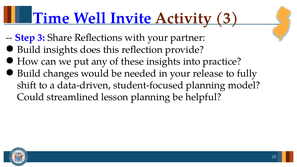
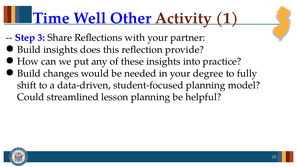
Invite: Invite -> Other
Activity 3: 3 -> 1
release: release -> degree
